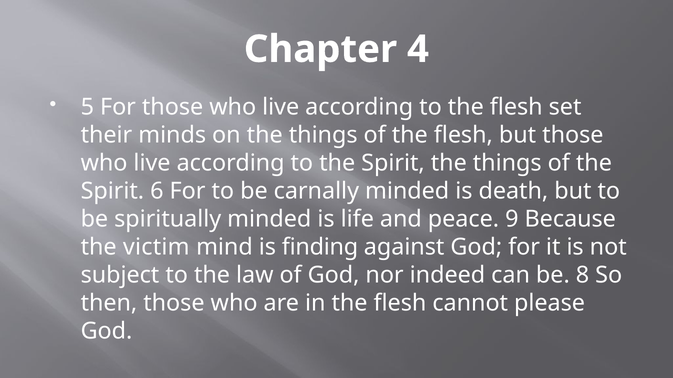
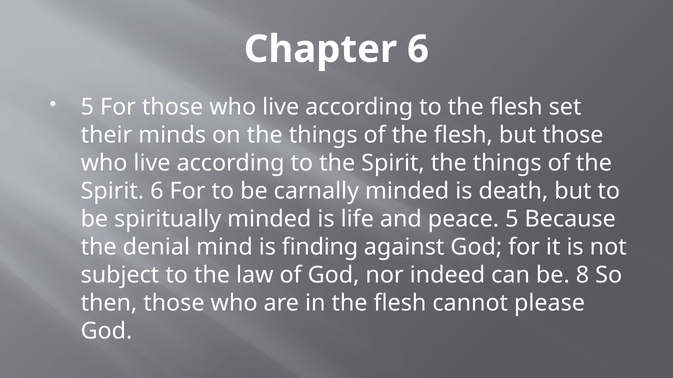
Chapter 4: 4 -> 6
peace 9: 9 -> 5
victim: victim -> denial
